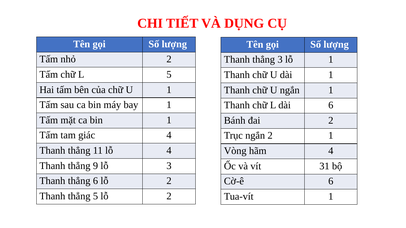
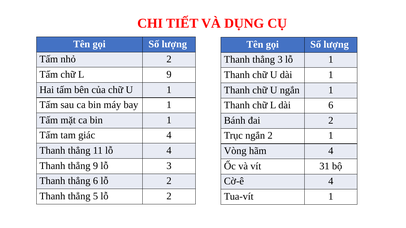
L 5: 5 -> 9
Cờ-ê 6: 6 -> 4
